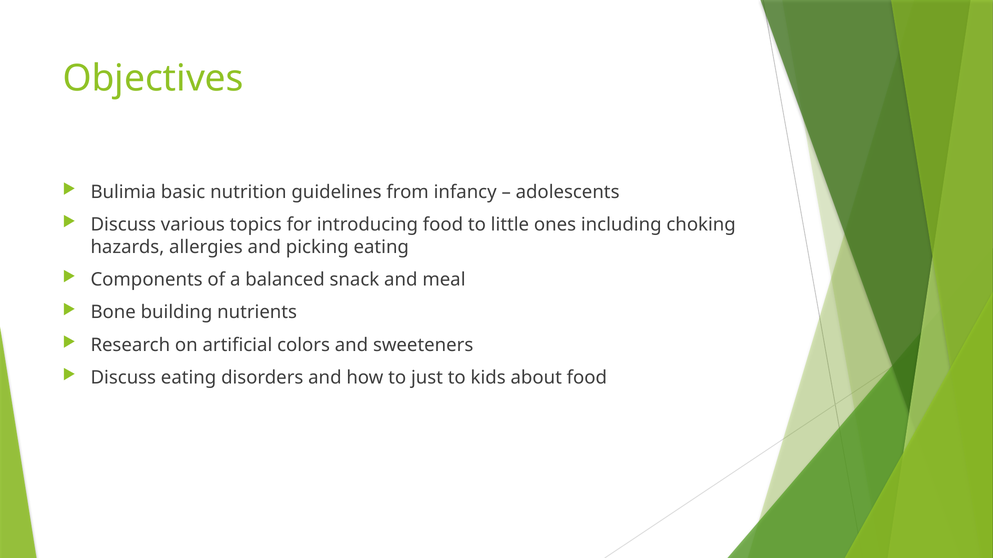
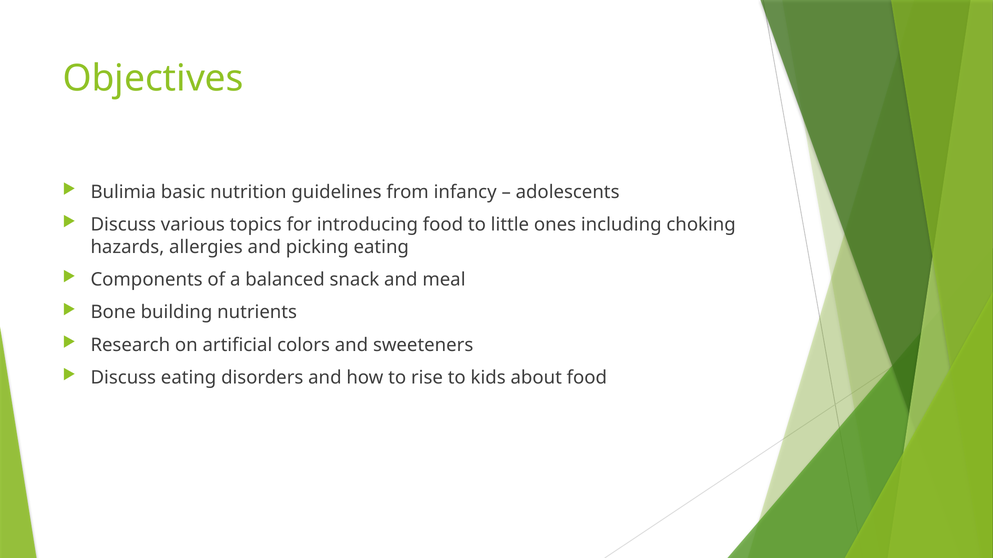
just: just -> rise
